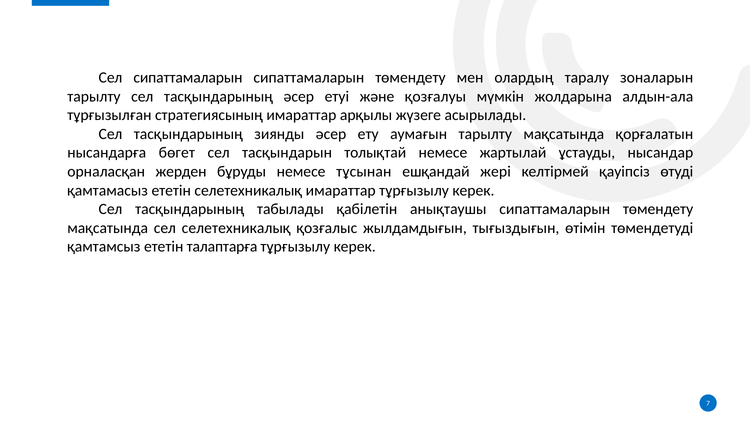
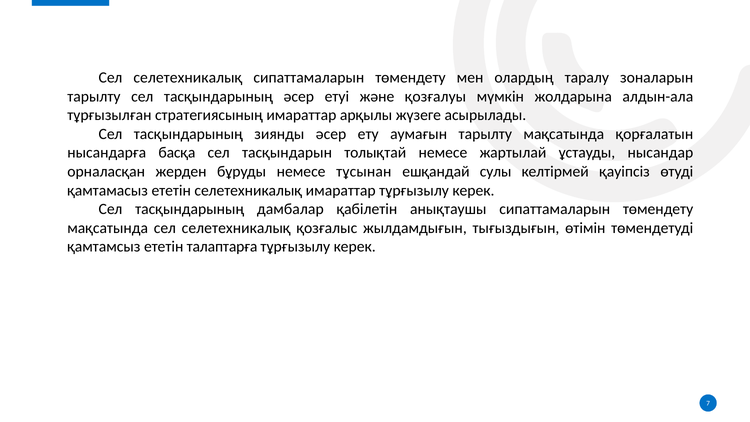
сипаттамаларын at (188, 78): сипаттамаларын -> селетехникалық
бөгет: бөгет -> басқа
жері: жері -> сулы
табылады: табылады -> дамбалар
